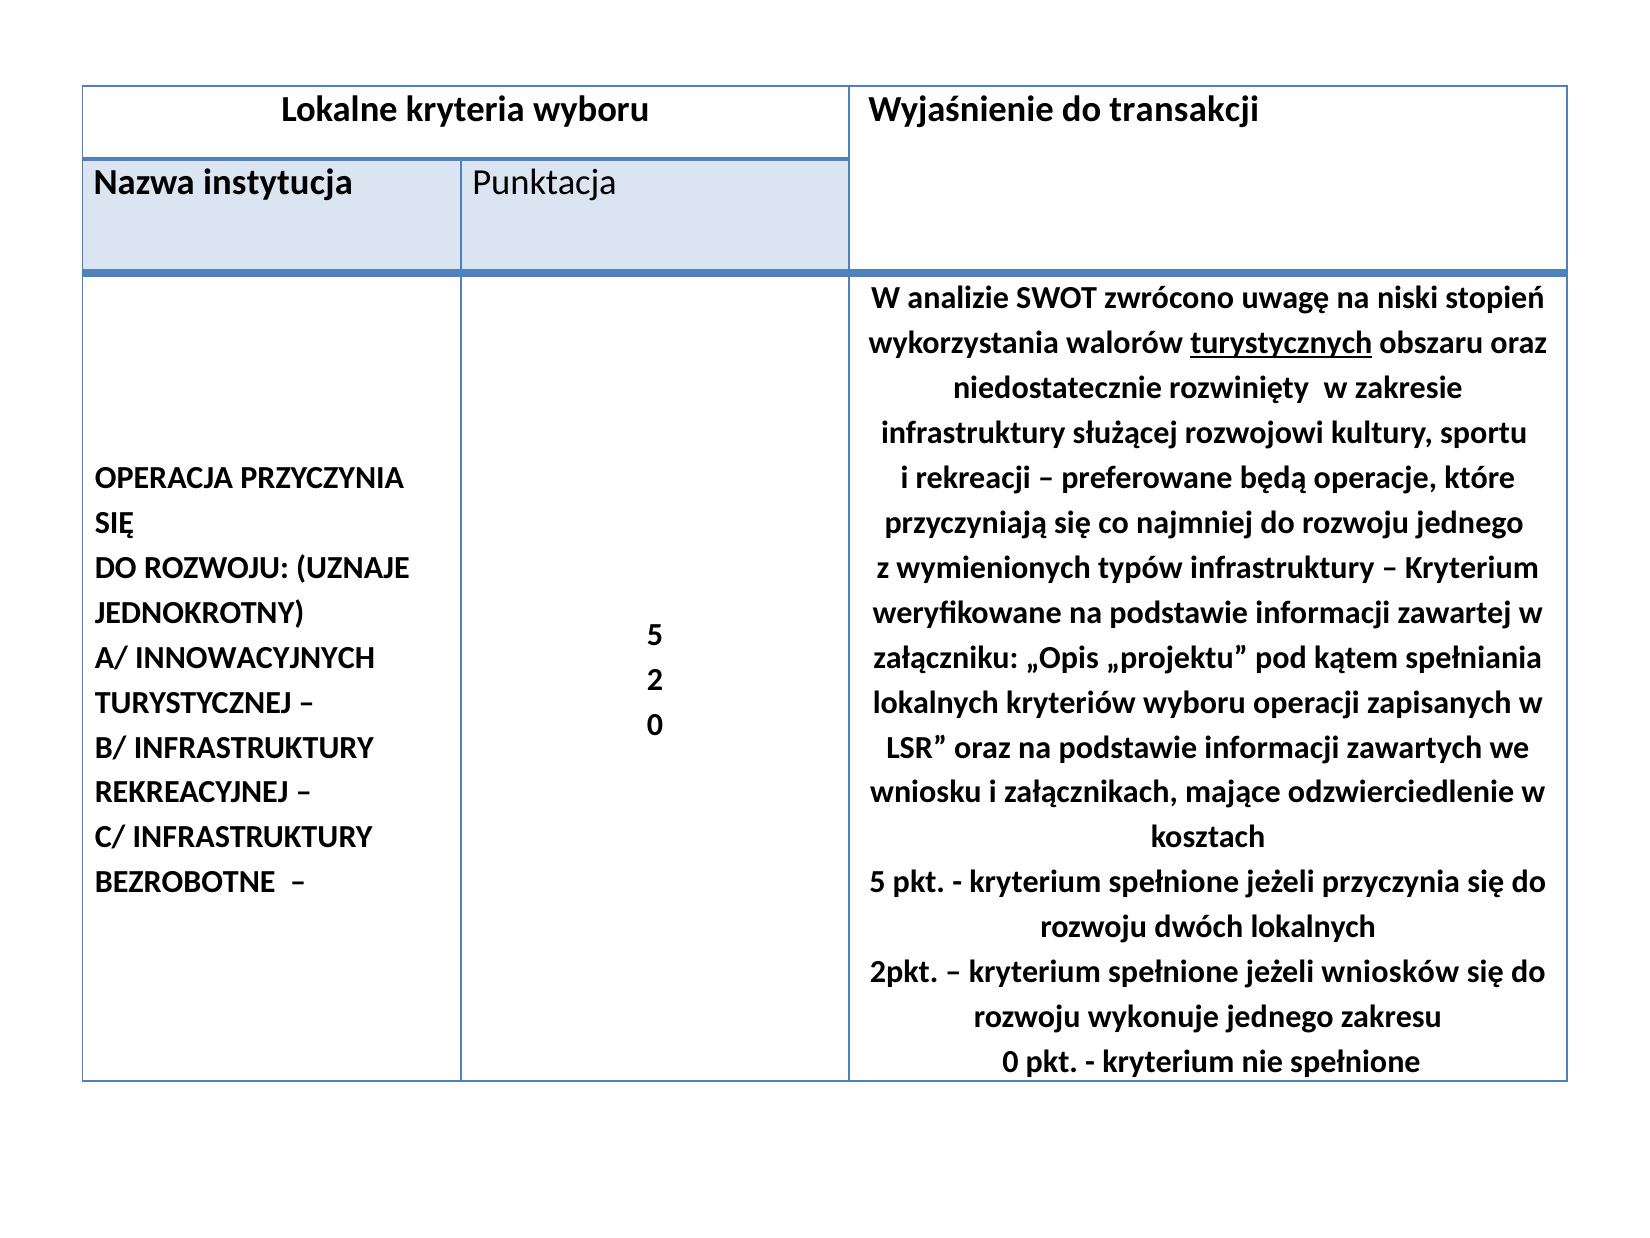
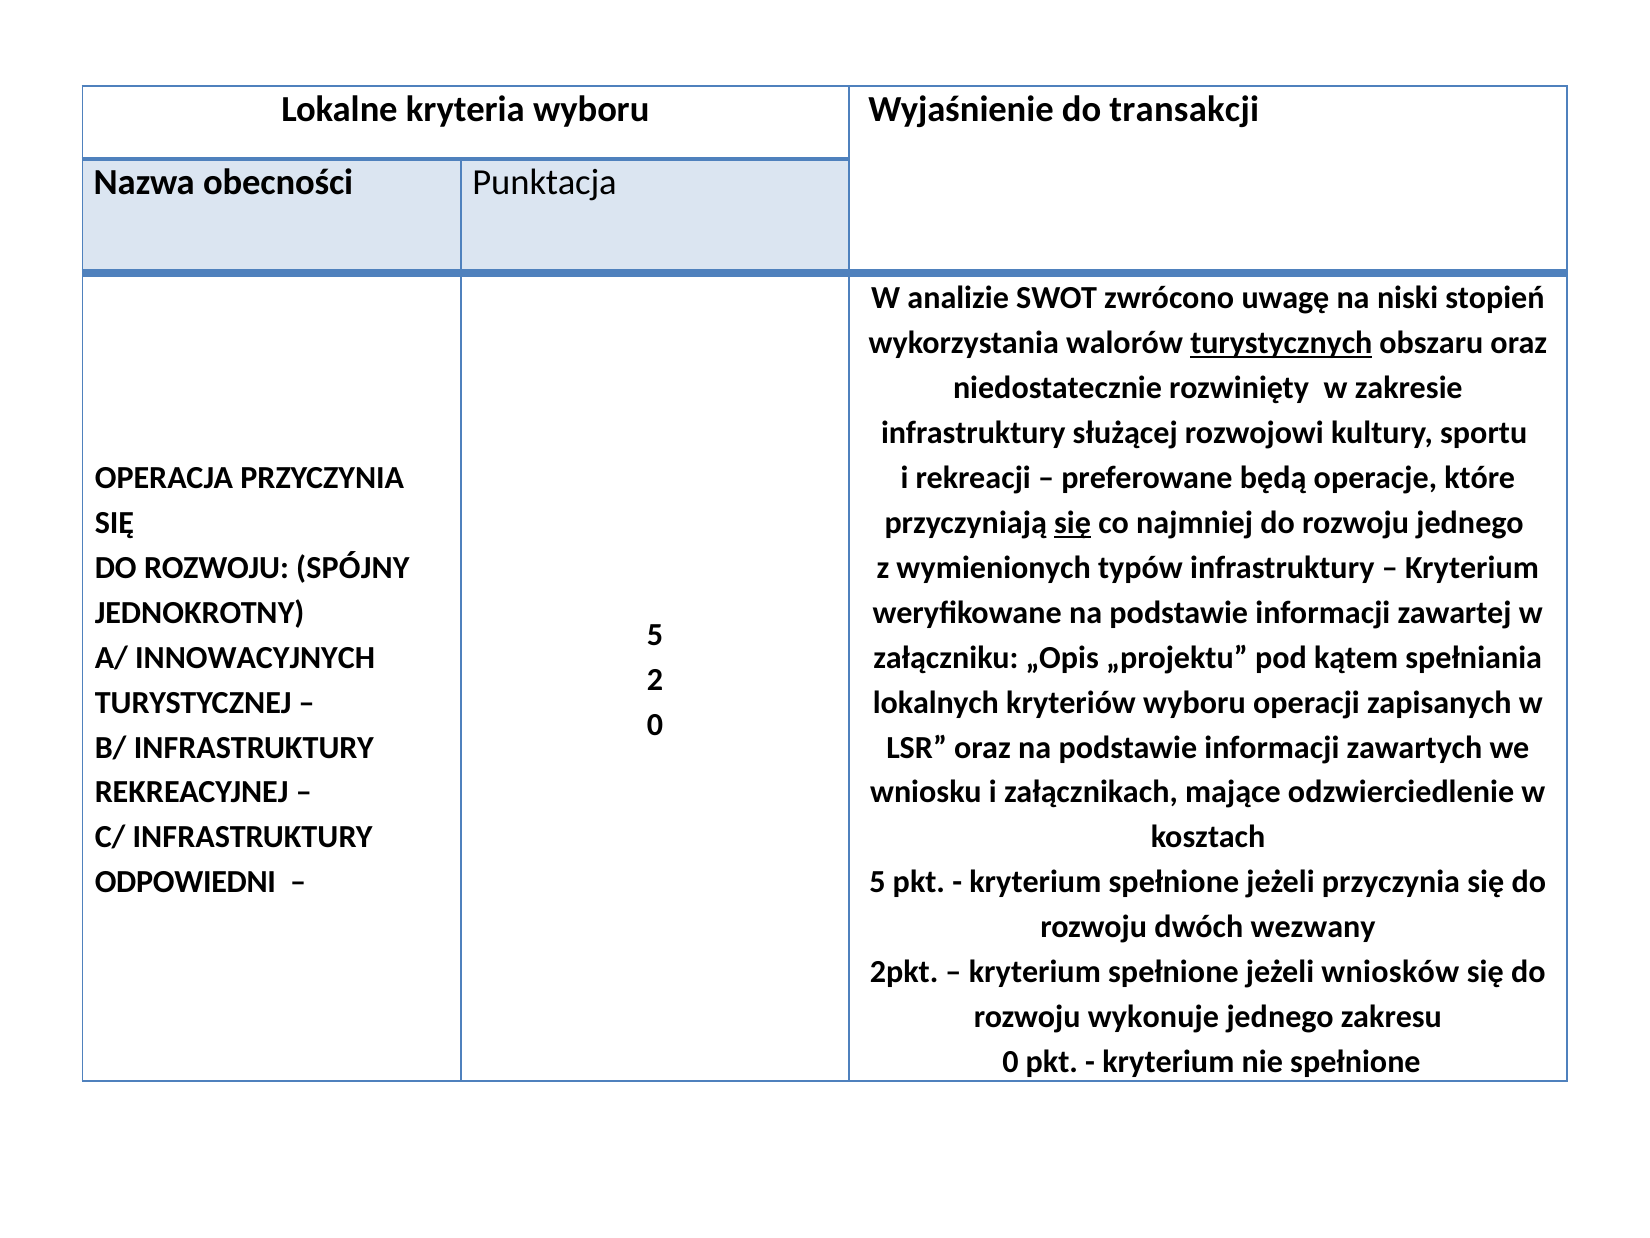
instytucja: instytucja -> obecności
się at (1073, 523) underline: none -> present
UZNAJE: UZNAJE -> SPÓJNY
BEZROBOTNE: BEZROBOTNE -> ODPOWIEDNI
dwóch lokalnych: lokalnych -> wezwany
